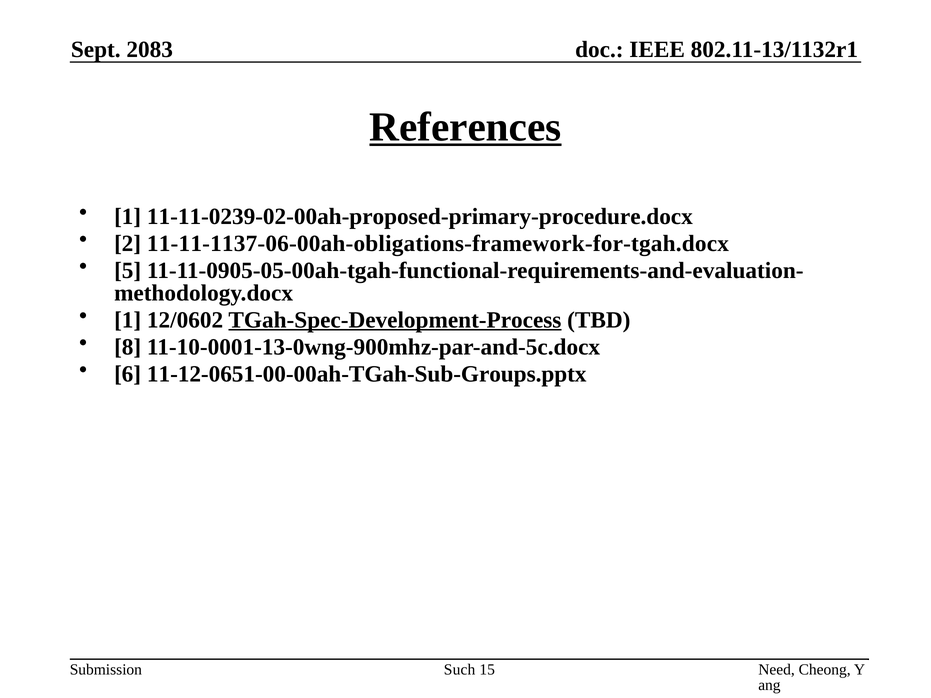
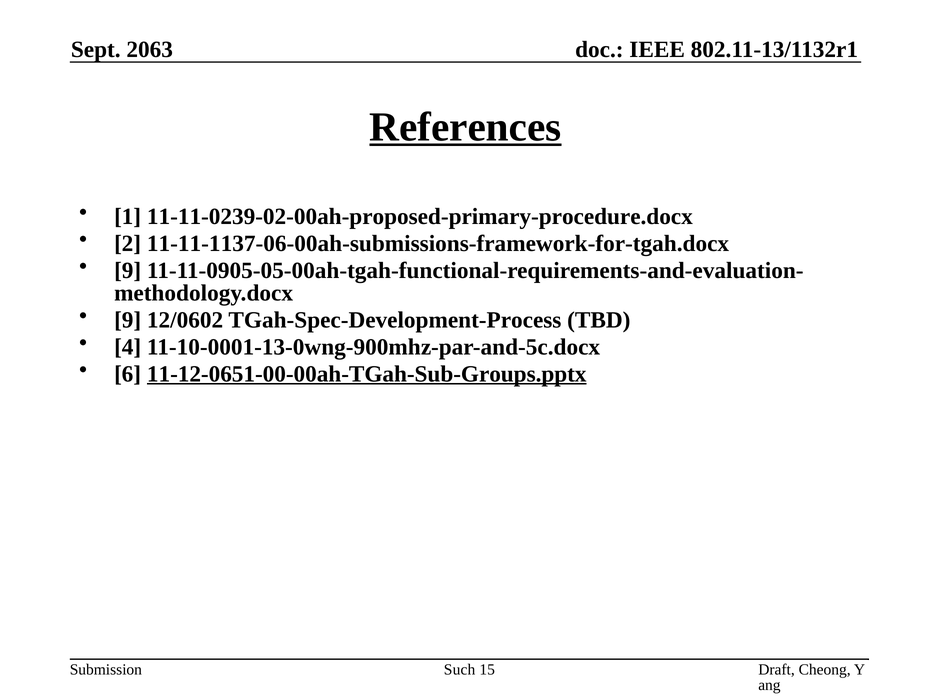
2083: 2083 -> 2063
11-11-1137-06-00ah-obligations-framework-for-tgah.docx: 11-11-1137-06-00ah-obligations-framework-for-tgah.docx -> 11-11-1137-06-00ah-submissions-framework-for-tgah.docx
5 at (128, 271): 5 -> 9
1 at (128, 320): 1 -> 9
TGah-Spec-Development-Process underline: present -> none
8: 8 -> 4
11-12-0651-00-00ah-TGah-Sub-Groups.pptx underline: none -> present
Need: Need -> Draft
